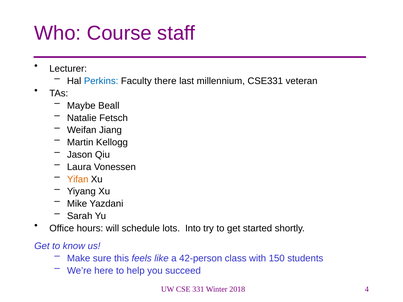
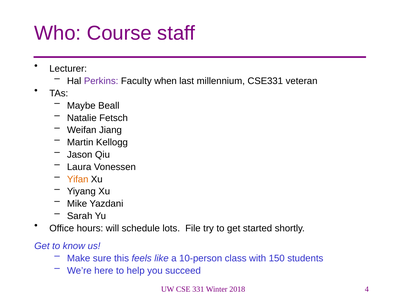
Perkins colour: blue -> purple
there: there -> when
Into: Into -> File
42-person: 42-person -> 10-person
